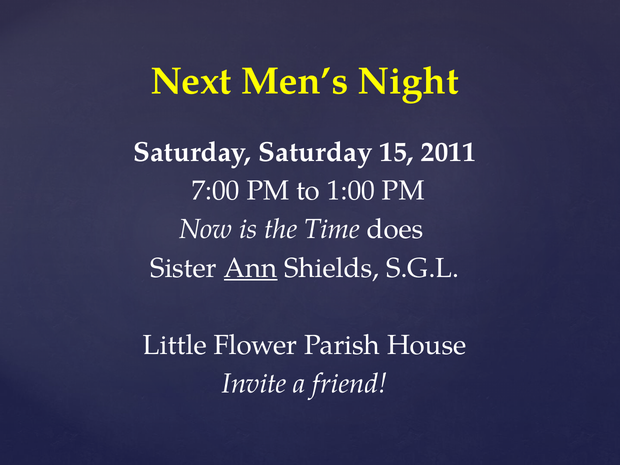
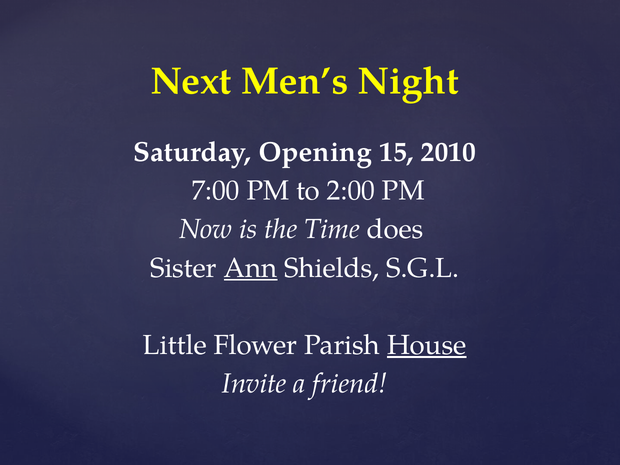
Saturday Saturday: Saturday -> Opening
2011: 2011 -> 2010
1:00: 1:00 -> 2:00
House underline: none -> present
